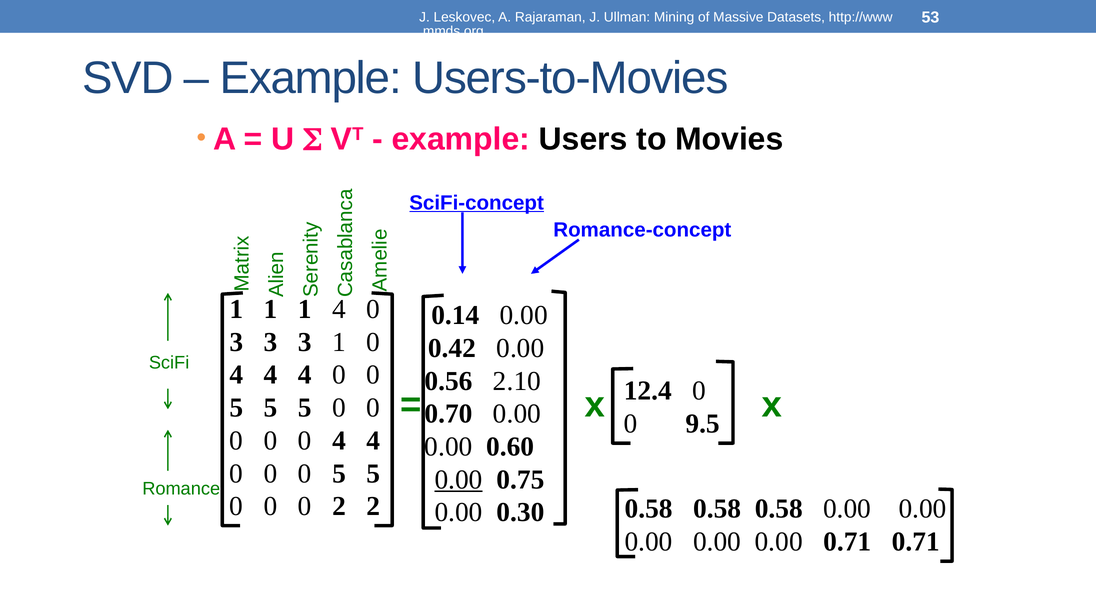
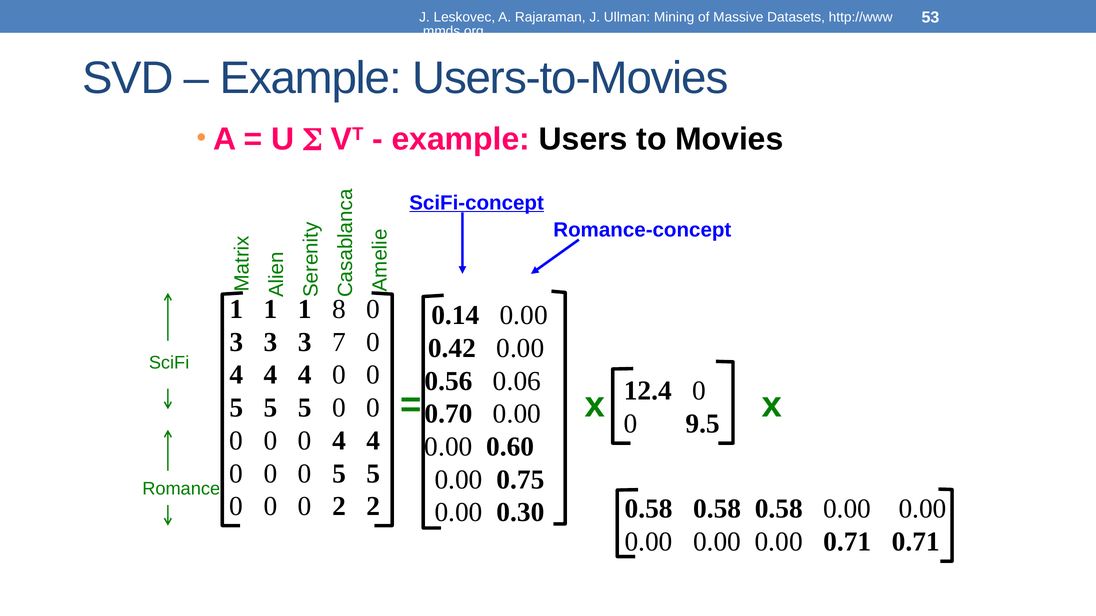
1 4: 4 -> 8
3 1: 1 -> 7
2.10: 2.10 -> 0.06
0.00 at (459, 480) underline: present -> none
